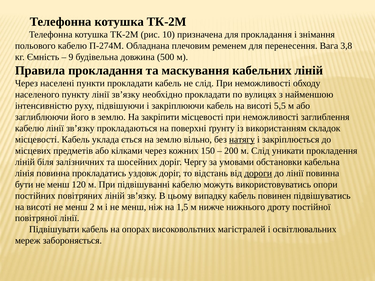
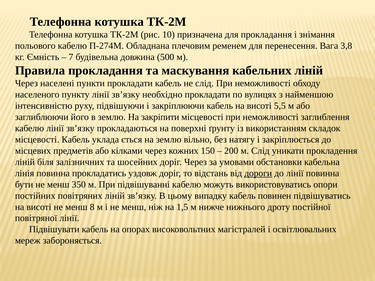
9: 9 -> 7
натягу underline: present -> none
доріг Чергу: Чергу -> Через
120: 120 -> 350
2: 2 -> 8
